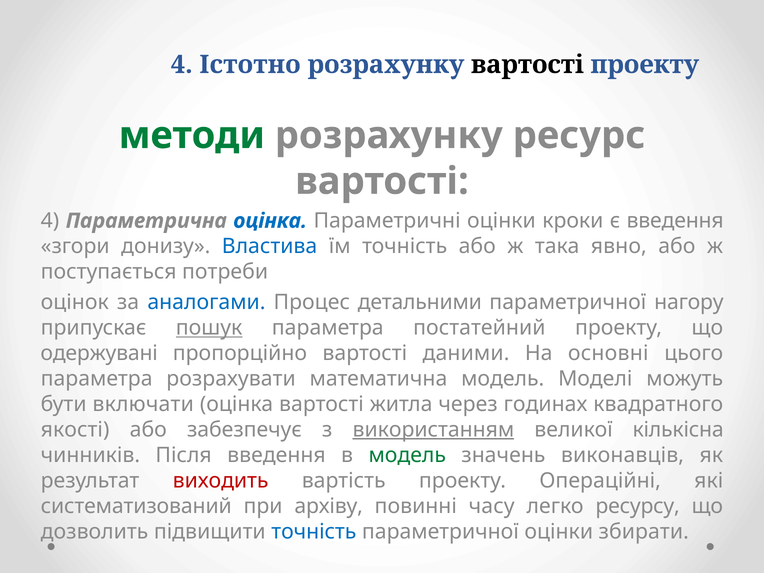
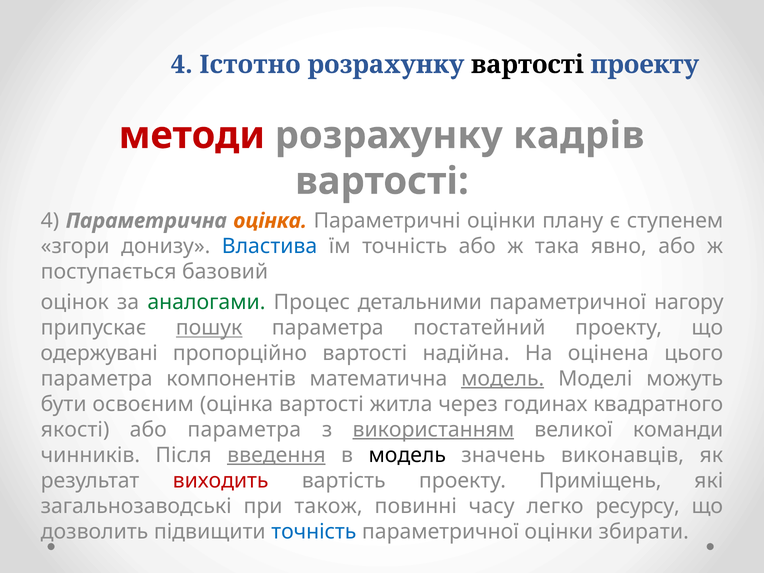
методи colour: green -> red
ресурс: ресурс -> кадрів
оцінка at (270, 221) colour: blue -> orange
кроки: кроки -> плану
є введення: введення -> ступенем
потреби: потреби -> базовий
аналогами colour: blue -> green
даними: даними -> надійна
основні: основні -> оцінена
розрахувати: розрахувати -> компонентів
модель at (503, 379) underline: none -> present
включати: включати -> освоєним
або забезпечує: забезпечує -> параметра
кількісна: кількісна -> команди
введення at (276, 455) underline: none -> present
модель at (407, 455) colour: green -> black
Операційні: Операційні -> Приміщень
систематизований: систематизований -> загальнозаводські
архіву: архіву -> також
